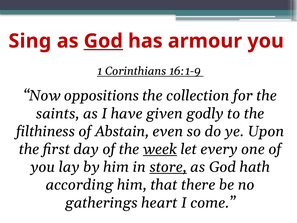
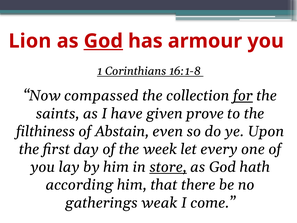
Sing: Sing -> Lion
16:1-9: 16:1-9 -> 16:1-8
oppositions: oppositions -> compassed
for underline: none -> present
godly: godly -> prove
week underline: present -> none
heart: heart -> weak
